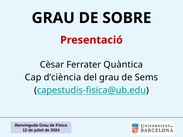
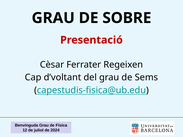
Quàntica: Quàntica -> Regeixen
d’ciència: d’ciència -> d’voltant
